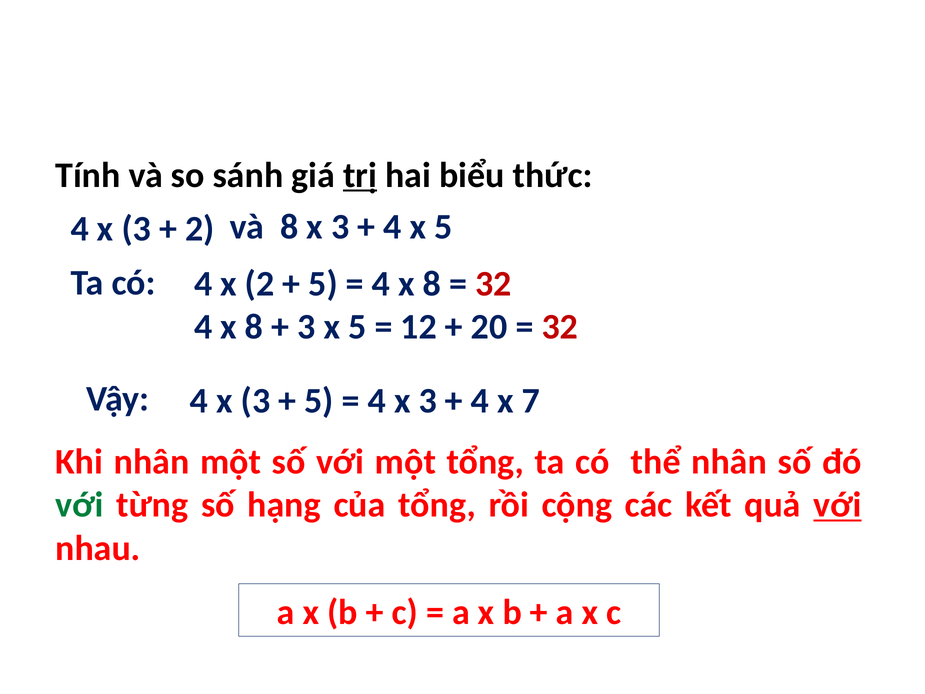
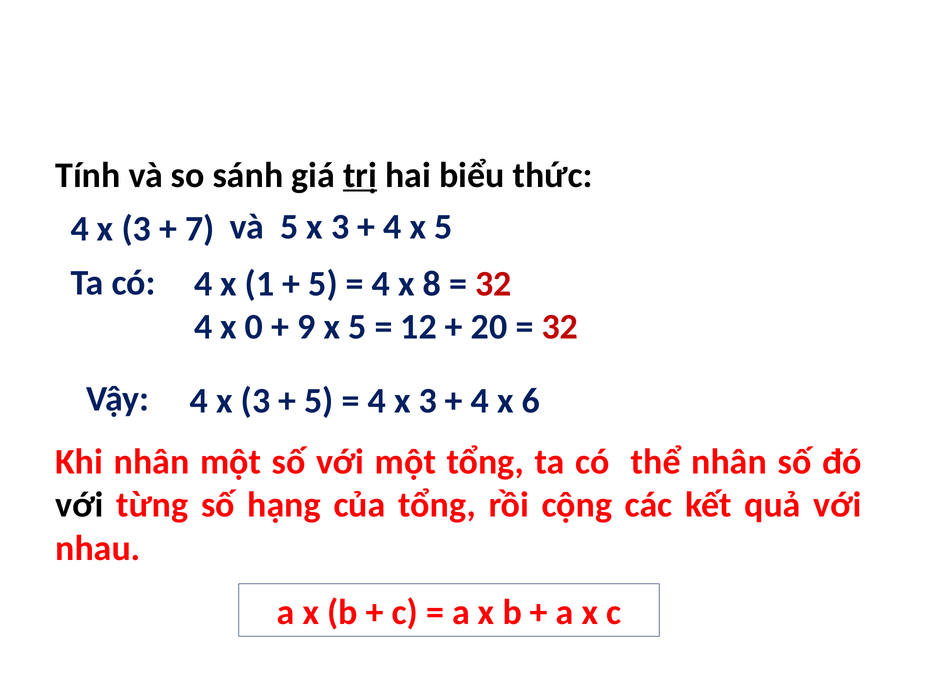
2 at (200, 229): 2 -> 7
và 8: 8 -> 5
x 2: 2 -> 1
8 at (254, 327): 8 -> 0
3 at (306, 327): 3 -> 9
7: 7 -> 6
với at (79, 505) colour: green -> black
với at (838, 505) underline: present -> none
